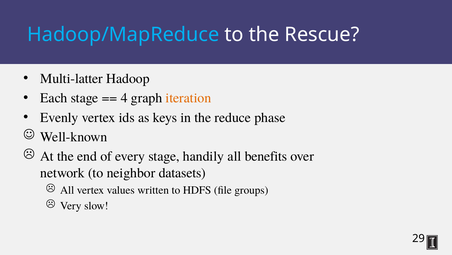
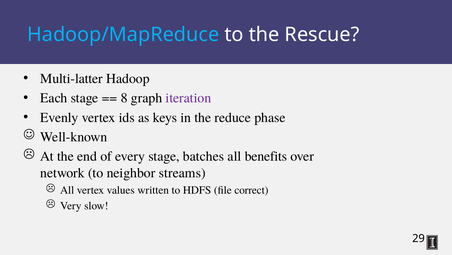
4: 4 -> 8
iteration colour: orange -> purple
handily: handily -> batches
datasets: datasets -> streams
groups: groups -> correct
